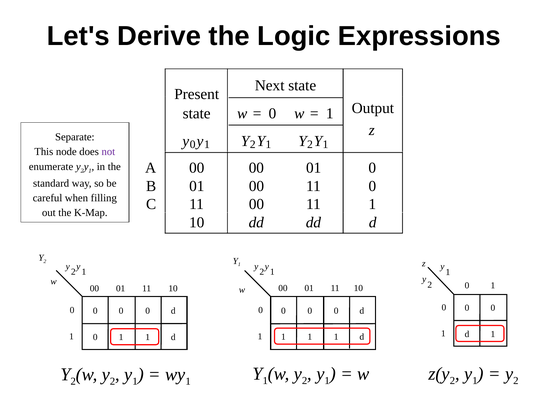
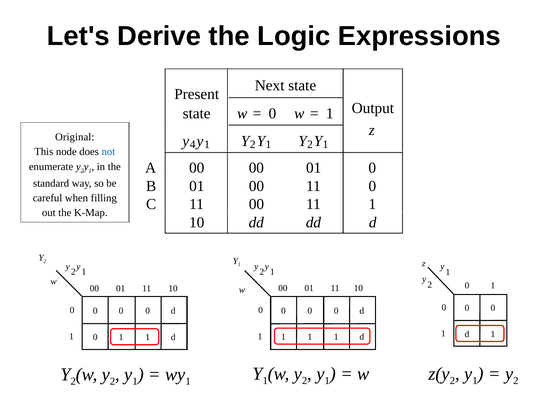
Separate: Separate -> Original
y 0: 0 -> 4
not colour: purple -> blue
